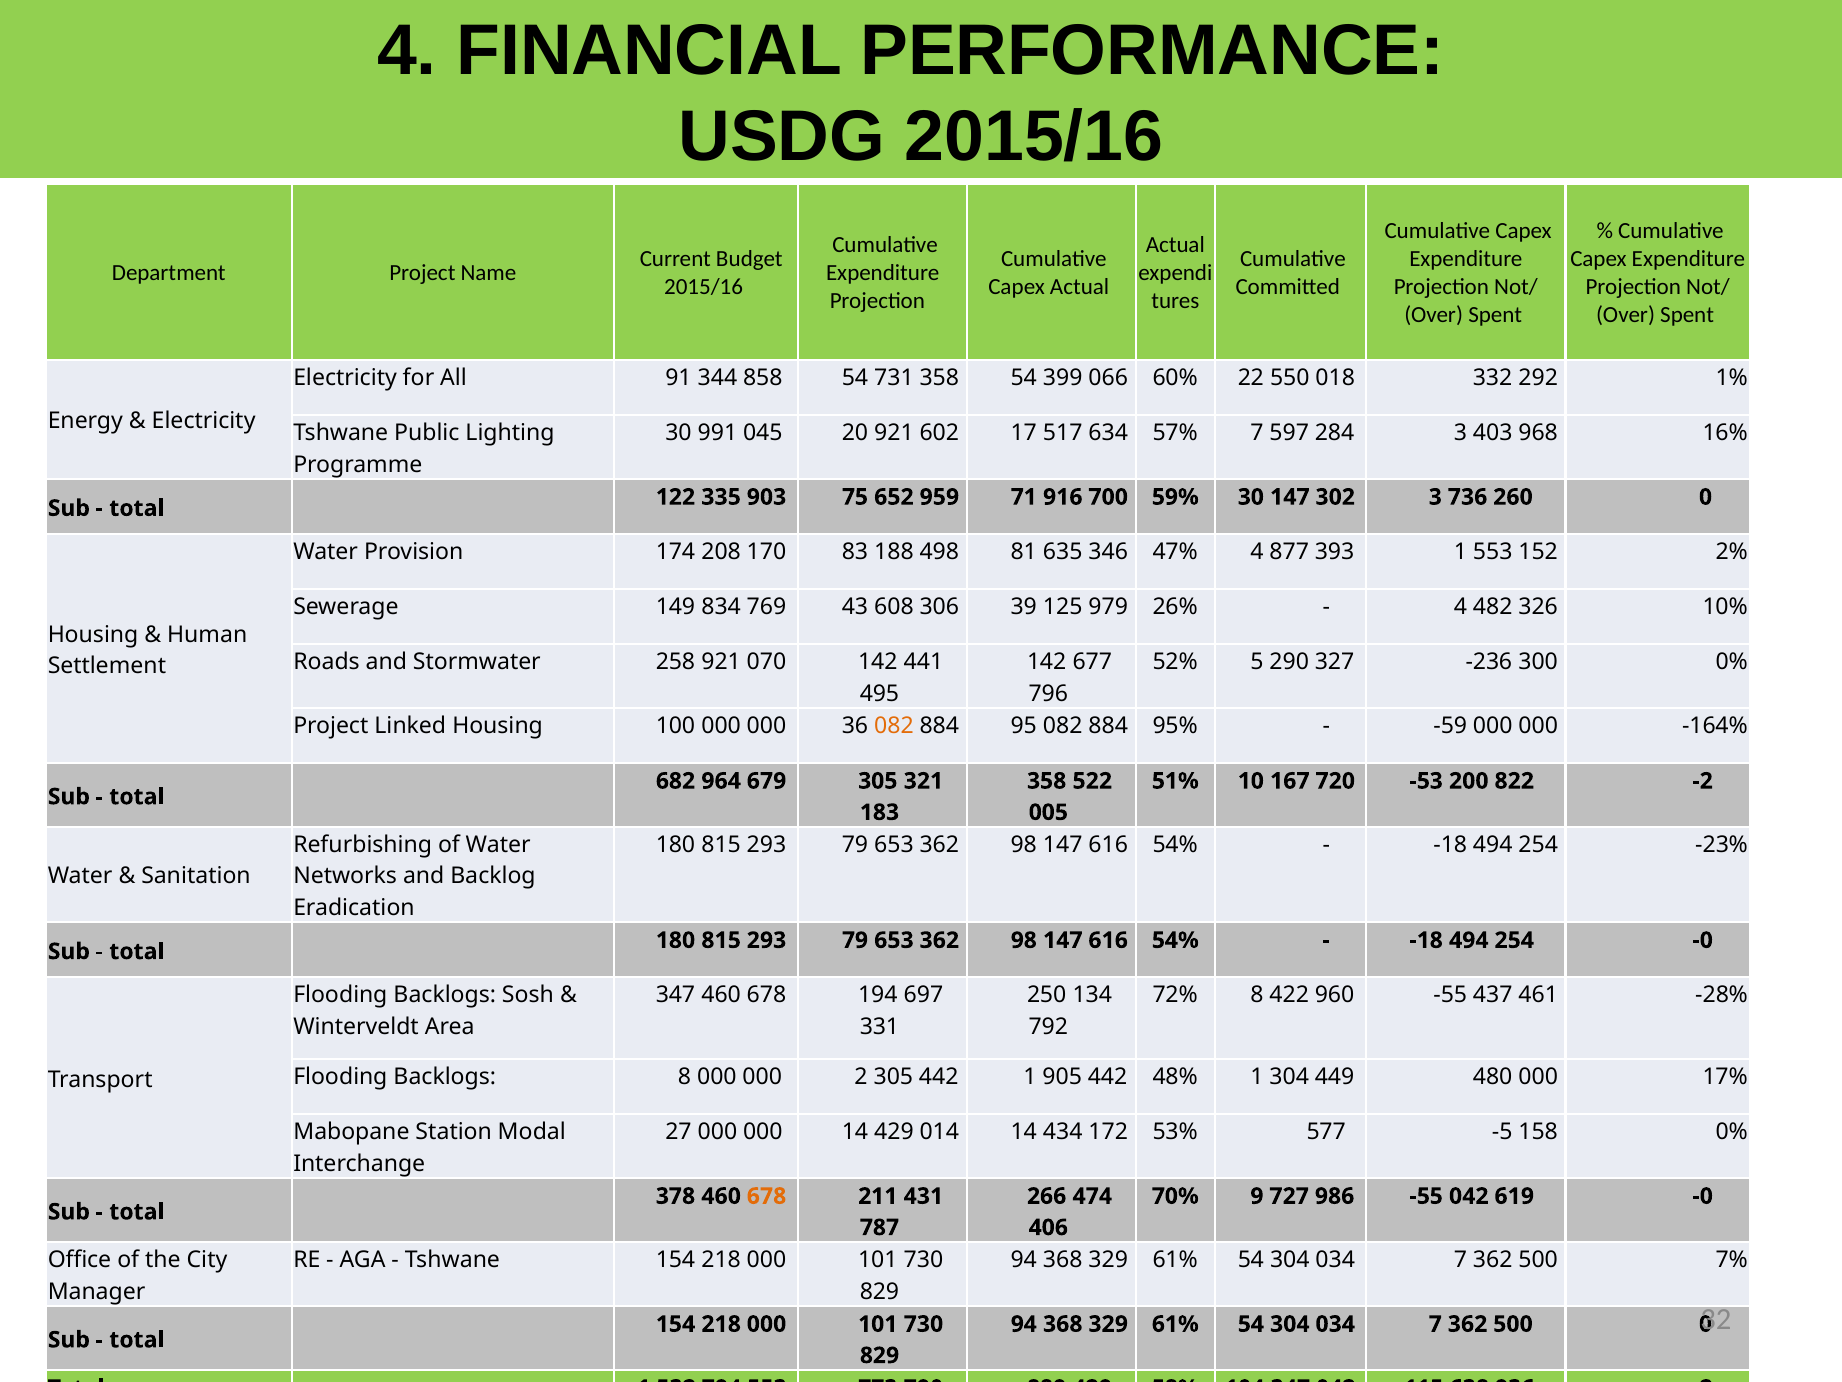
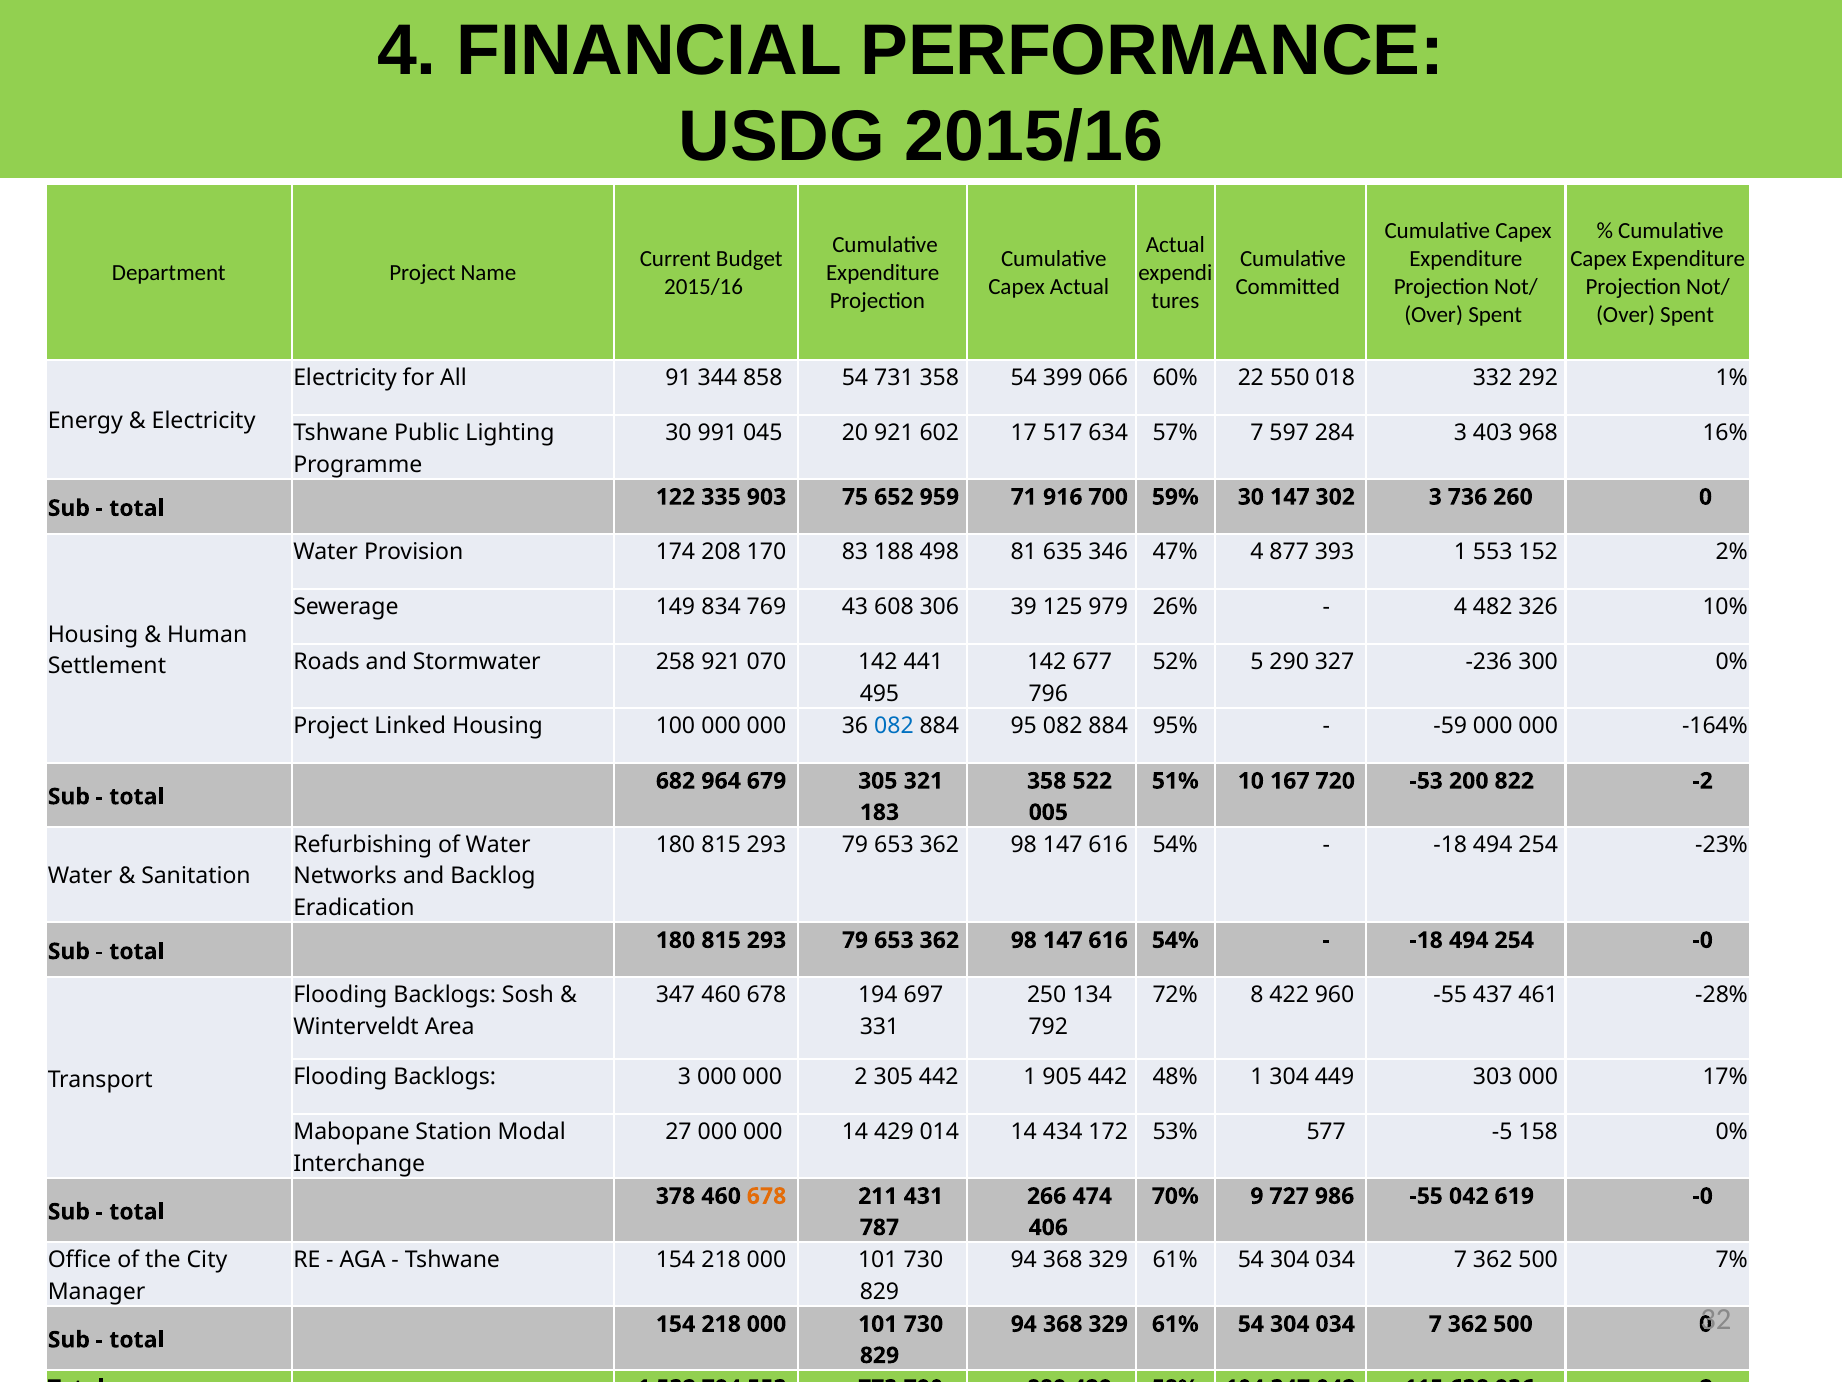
082 at (894, 726) colour: orange -> blue
Backlogs 8: 8 -> 3
480: 480 -> 303
